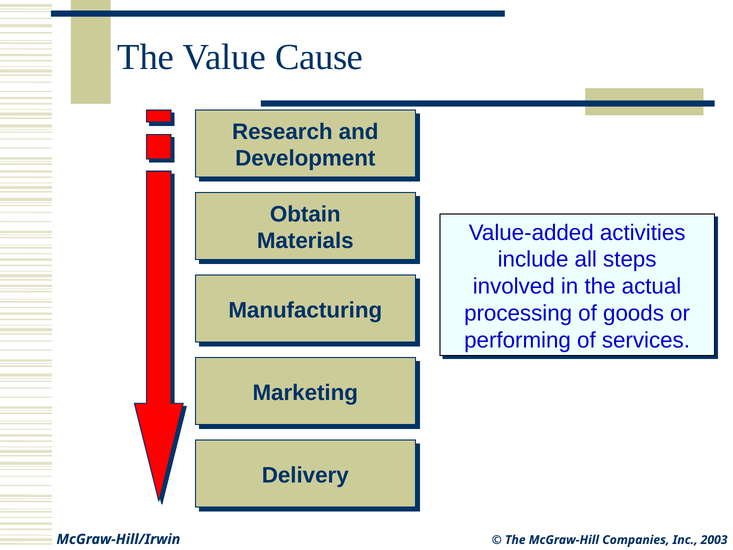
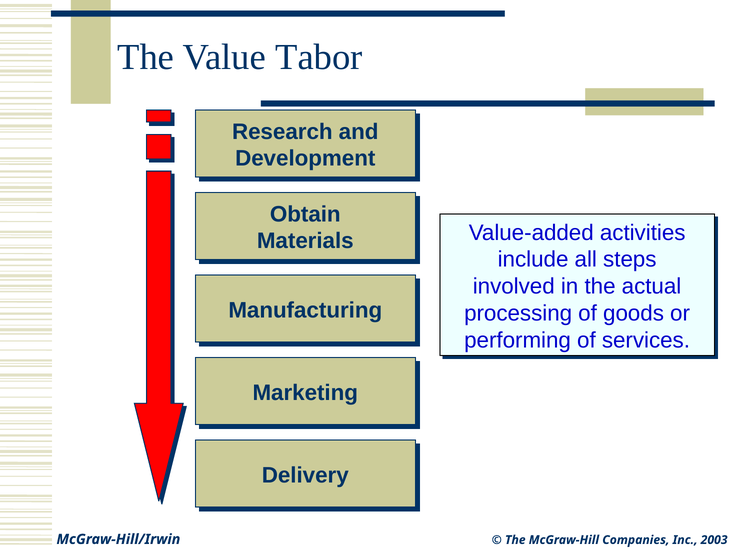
Cause: Cause -> Tabor
